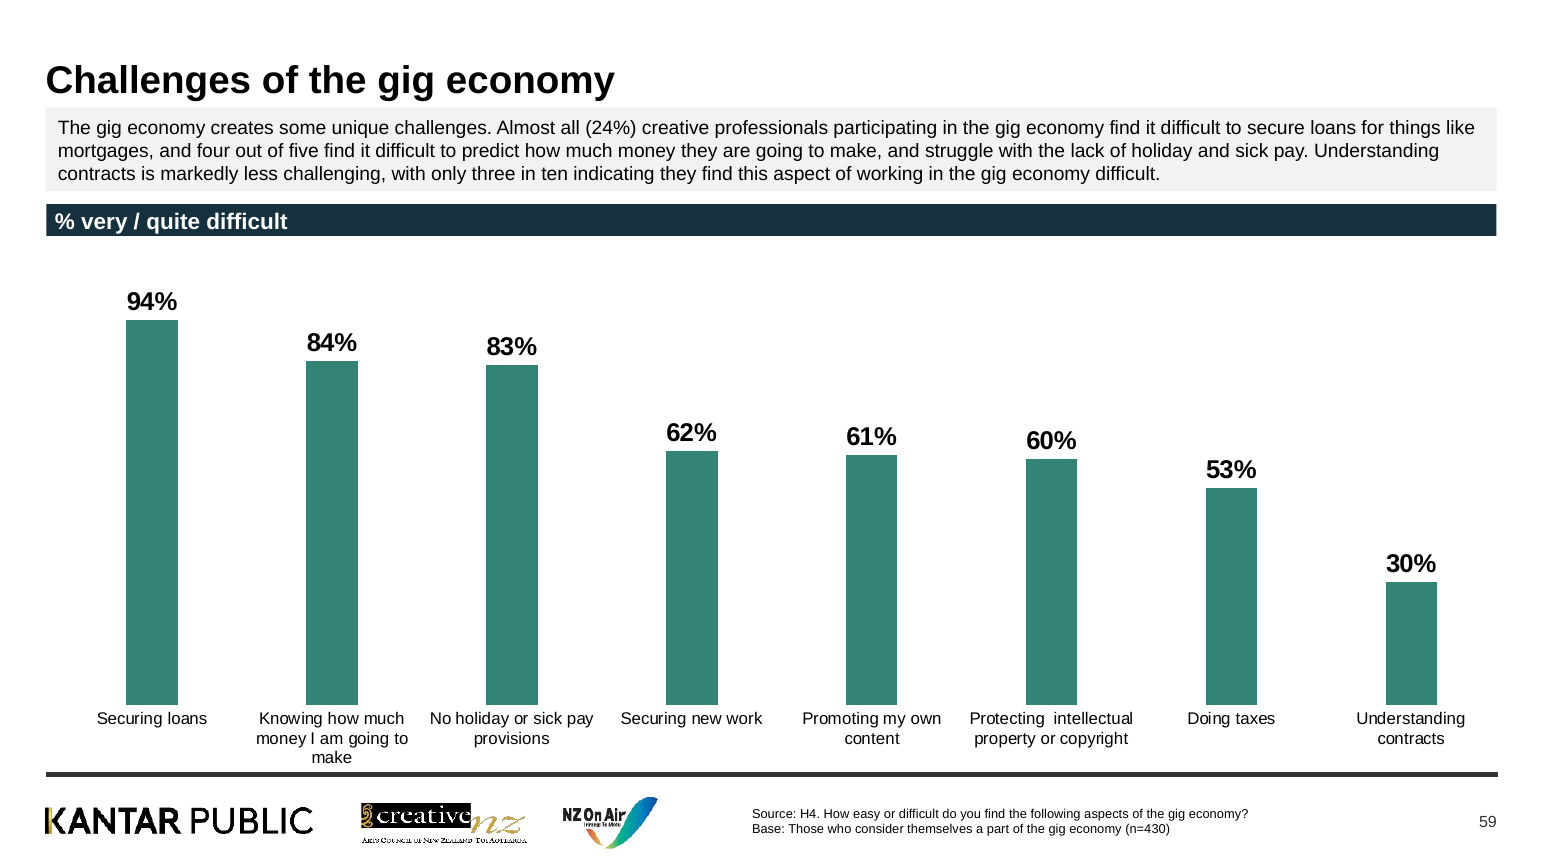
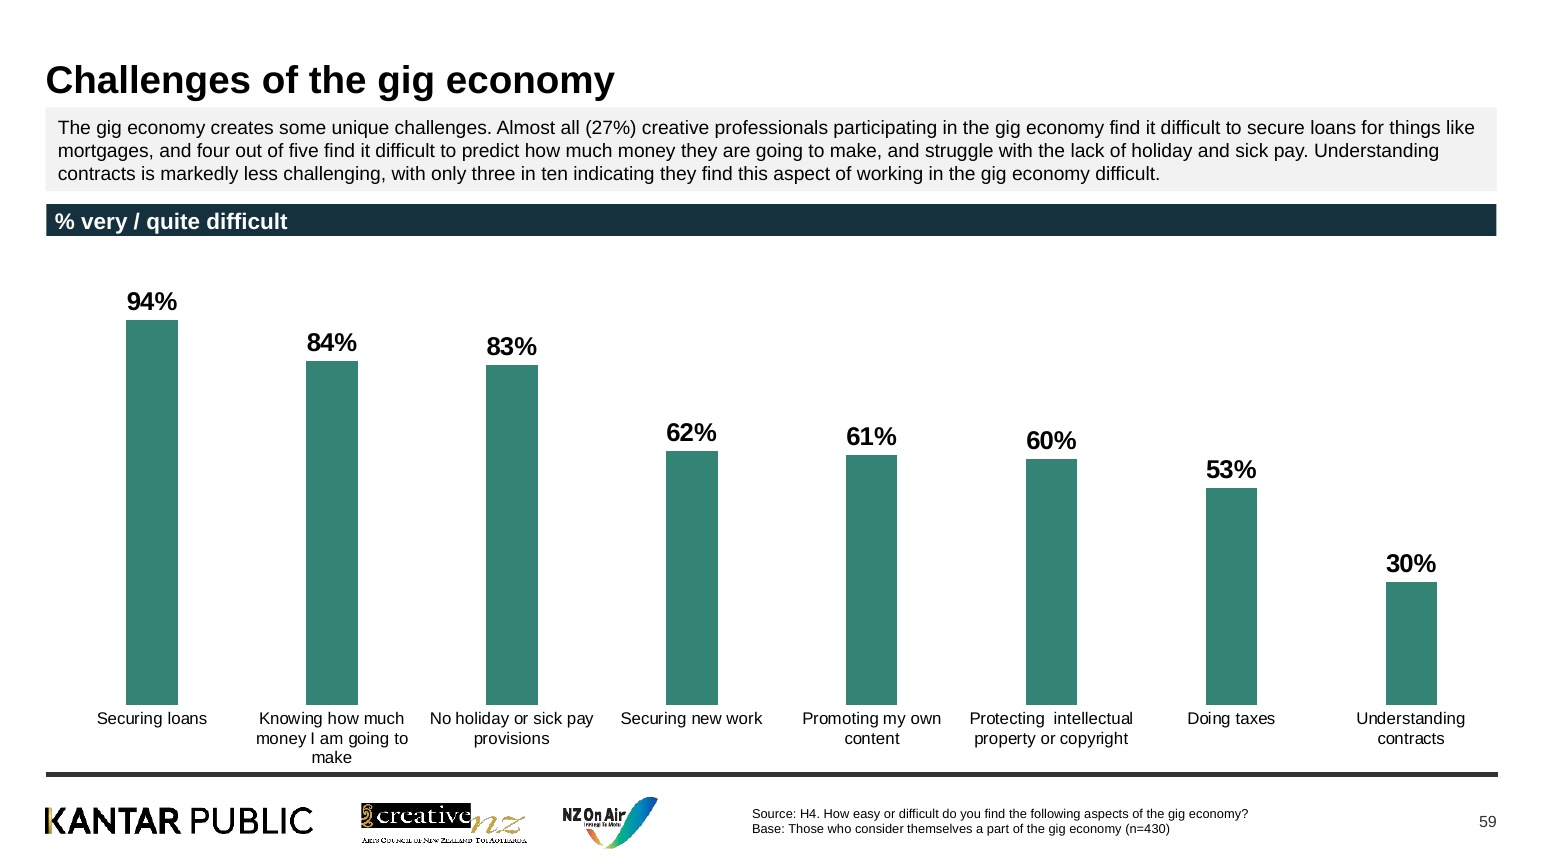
24%: 24% -> 27%
